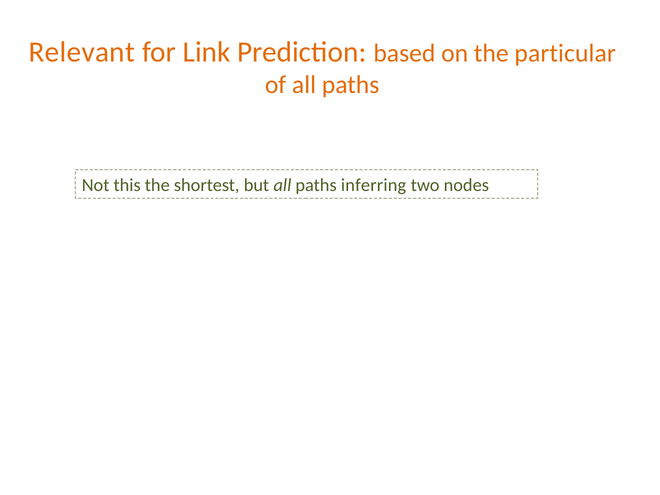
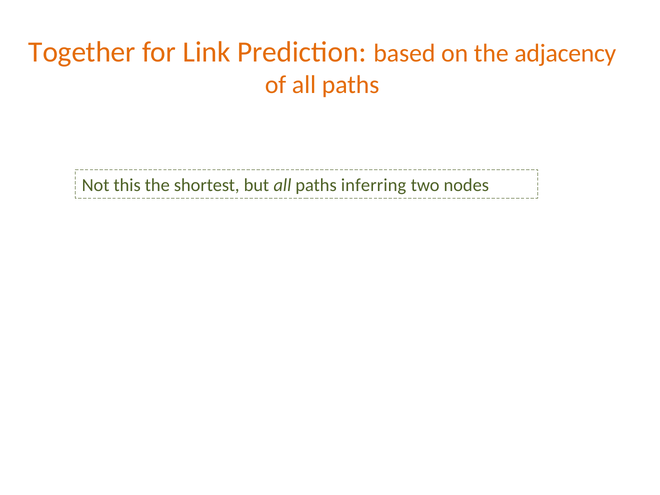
Relevant: Relevant -> Together
particular: particular -> adjacency
